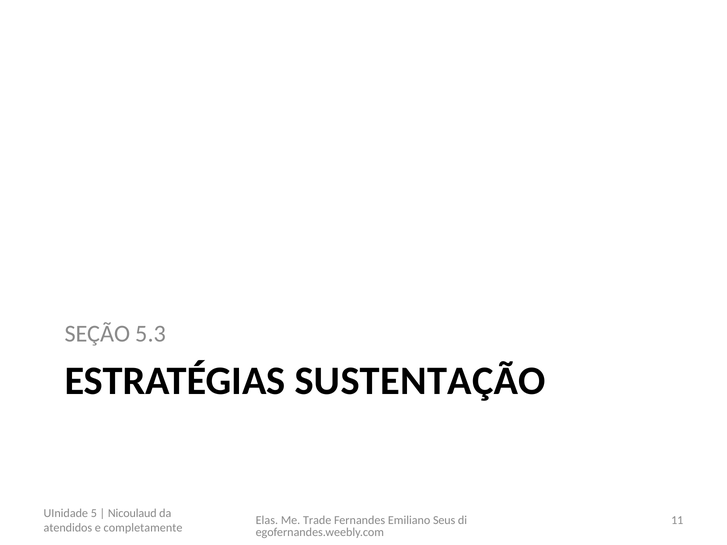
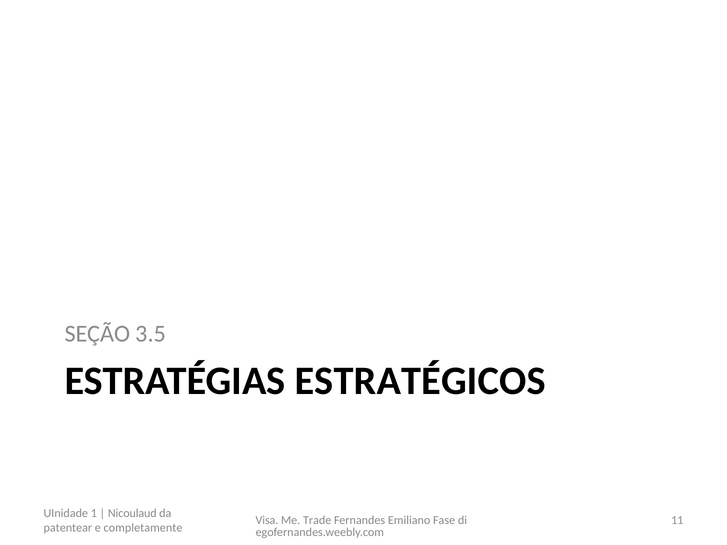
5.3: 5.3 -> 3.5
SUSTENTAÇÃO: SUSTENTAÇÃO -> ESTRATÉGICOS
5: 5 -> 1
Elas: Elas -> Visa
Seus: Seus -> Fase
atendidos: atendidos -> patentear
